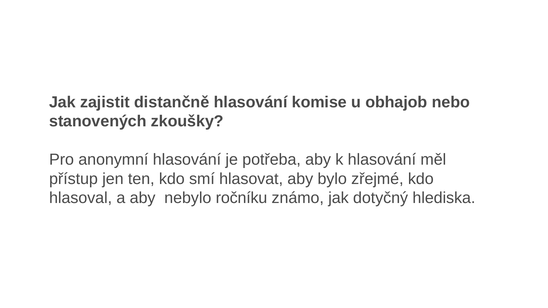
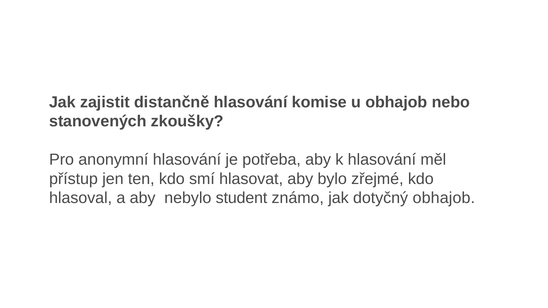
ročníku: ročníku -> student
dotyčný hlediska: hlediska -> obhajob
